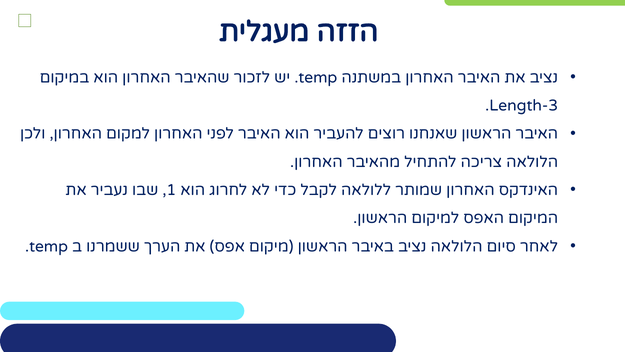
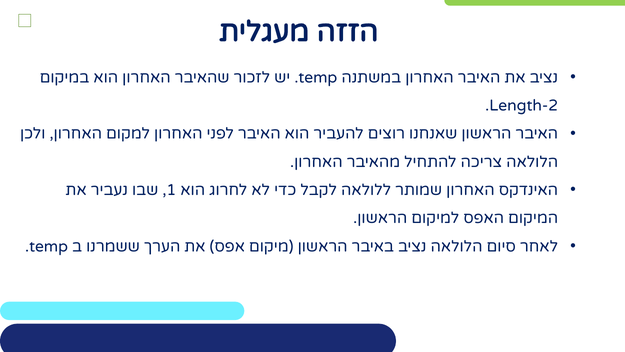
Length-3: Length-3 -> Length-2
